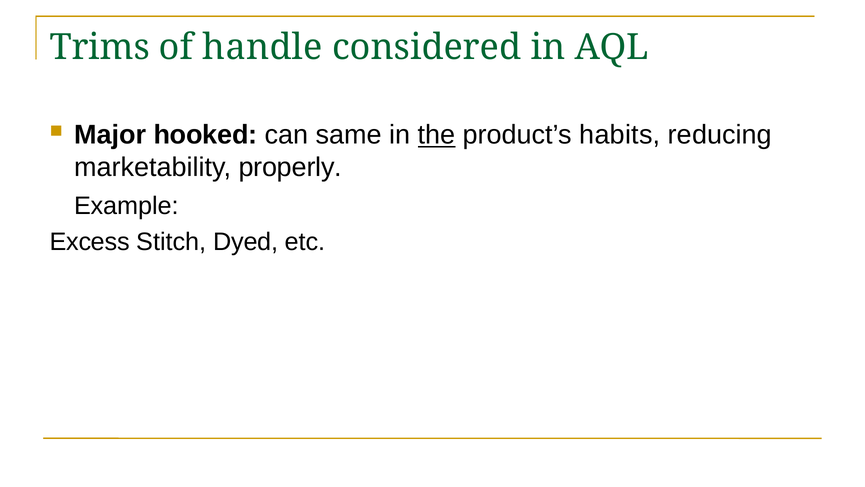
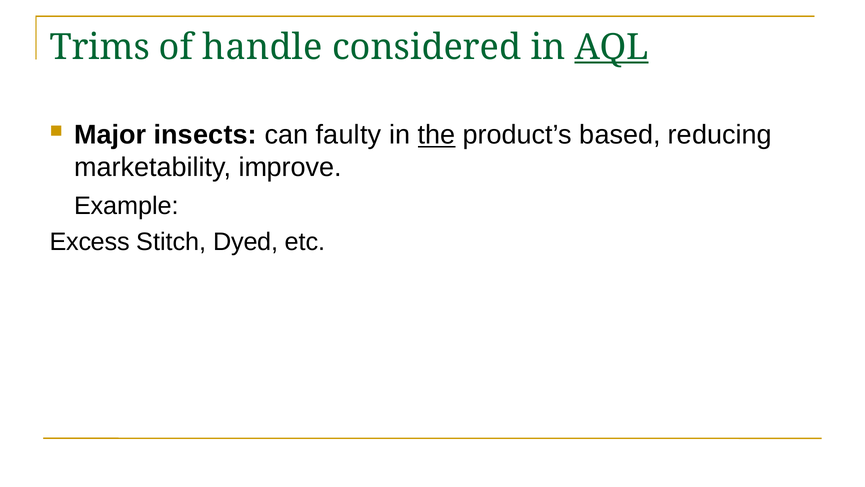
AQL underline: none -> present
hooked: hooked -> insects
same: same -> faulty
habits: habits -> based
properly: properly -> improve
